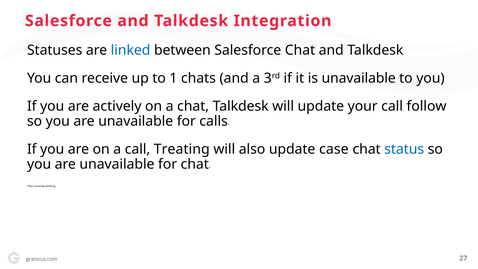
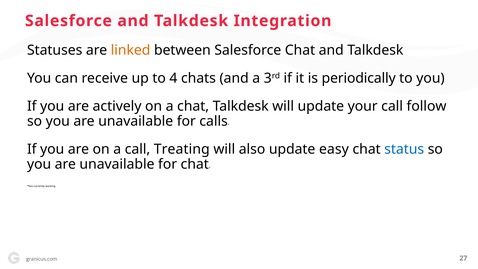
linked colour: blue -> orange
1: 1 -> 4
is unavailable: unavailable -> periodically
case: case -> easy
